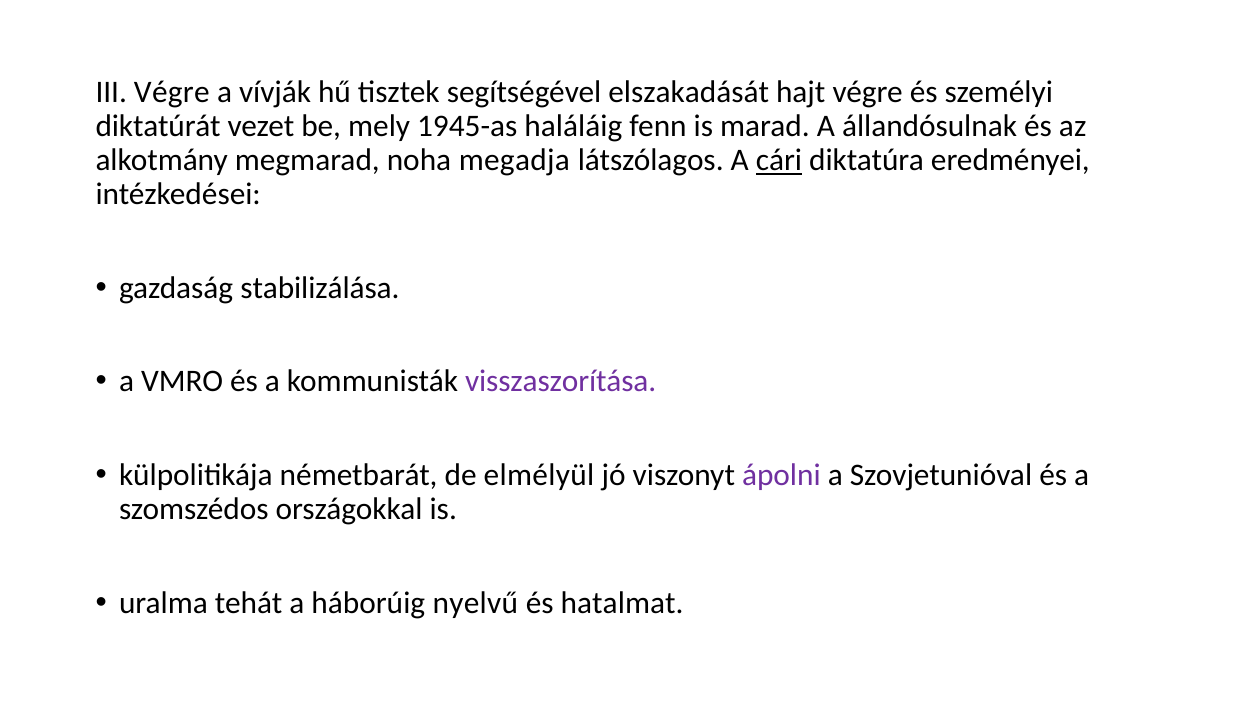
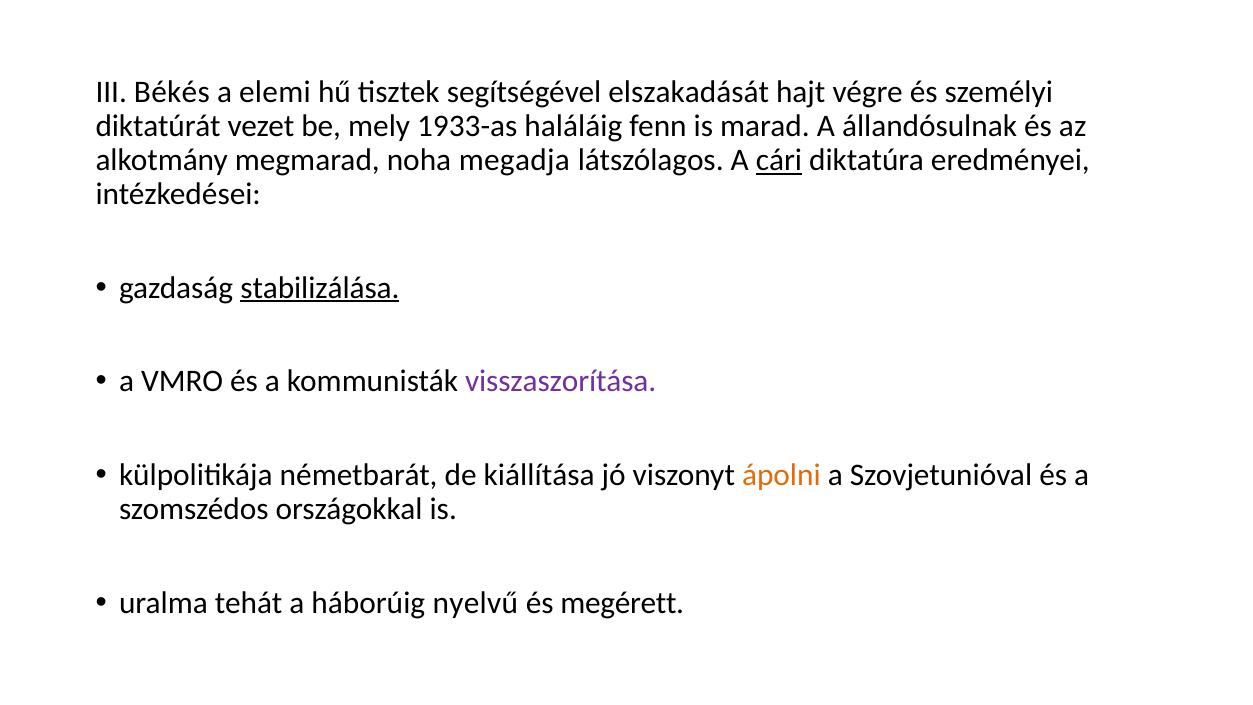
III Végre: Végre -> Békés
vívják: vívják -> elemi
1945-as: 1945-as -> 1933-as
stabilizálása underline: none -> present
elmélyül: elmélyül -> kiállítása
ápolni colour: purple -> orange
hatalmat: hatalmat -> megérett
